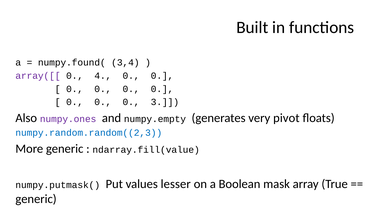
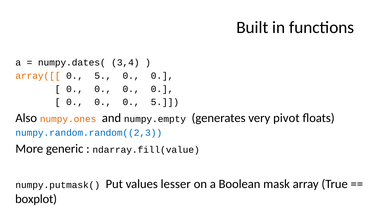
numpy.found(: numpy.found( -> numpy.dates(
array([[ colour: purple -> orange
4 at (103, 76): 4 -> 5
0 0 3: 3 -> 5
numpy.ones colour: purple -> orange
generic at (36, 199): generic -> boxplot
